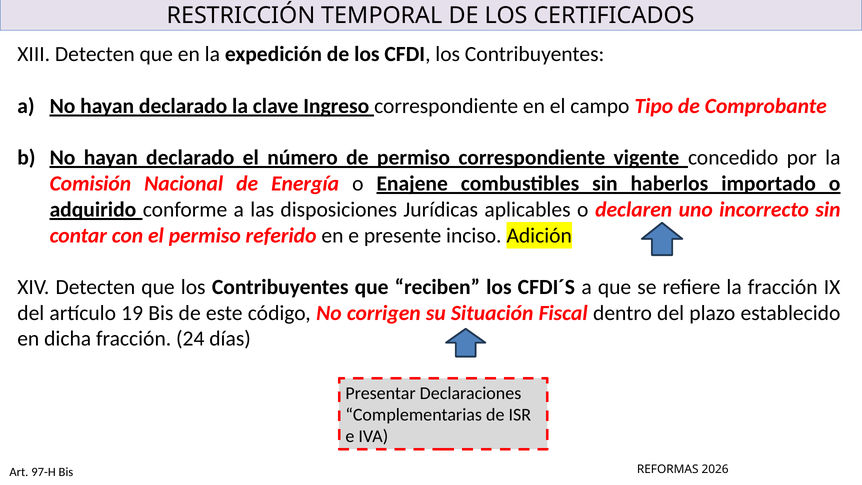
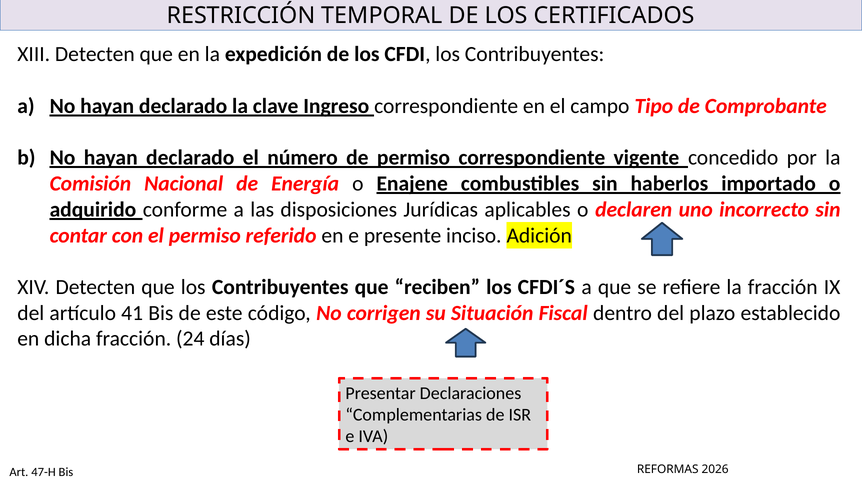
19: 19 -> 41
97-H: 97-H -> 47-H
